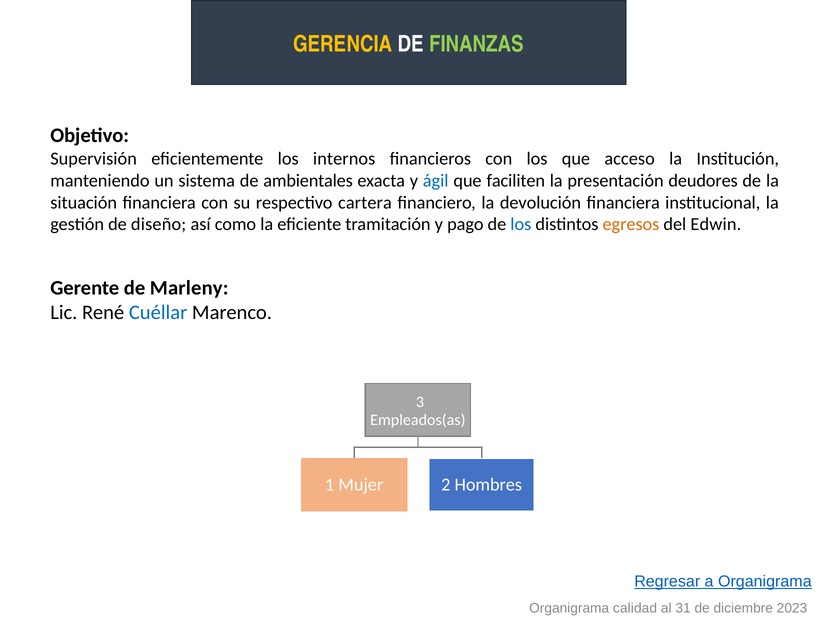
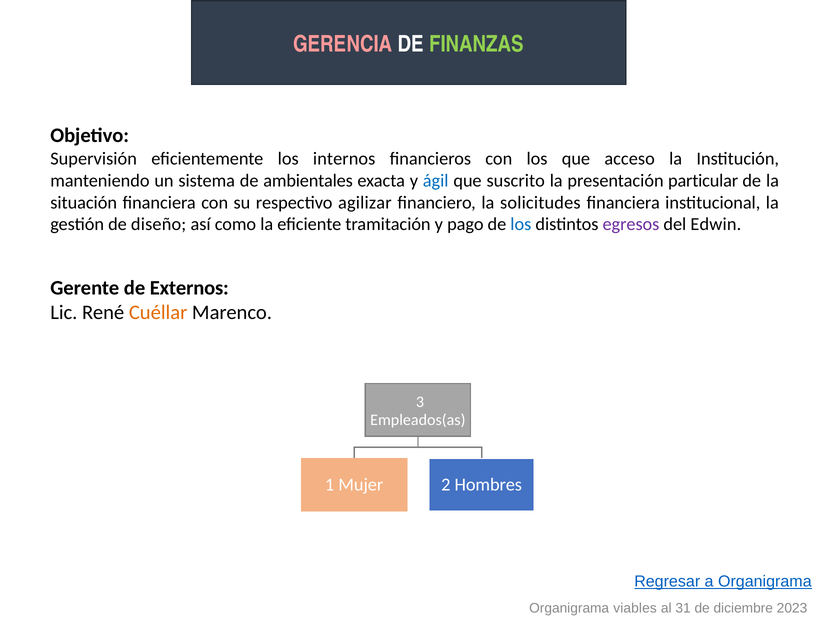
GERENCIA colour: yellow -> pink
faciliten: faciliten -> suscrito
deudores: deudores -> particular
cartera: cartera -> agilizar
devolución: devolución -> solicitudes
egresos colour: orange -> purple
Marleny: Marleny -> Externos
Cuéllar colour: blue -> orange
calidad: calidad -> viables
